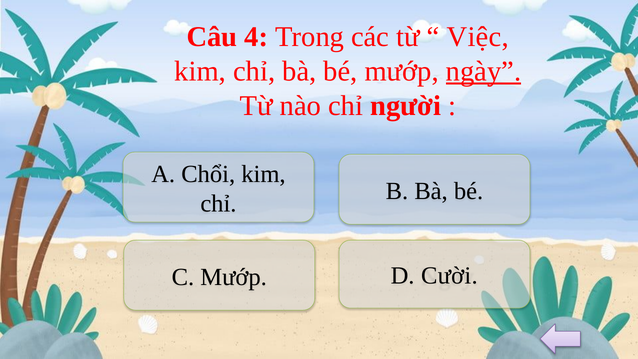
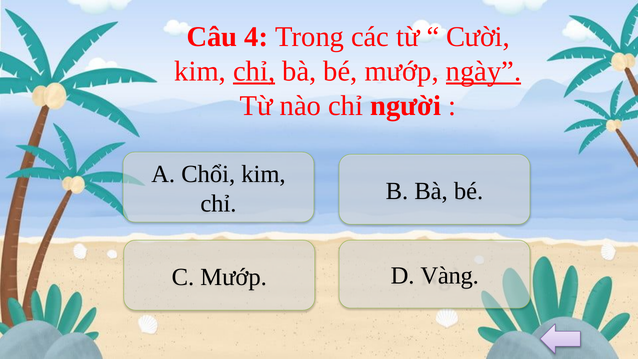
Việc: Việc -> Cười
chỉ at (254, 71) underline: none -> present
Cười: Cười -> Vàng
